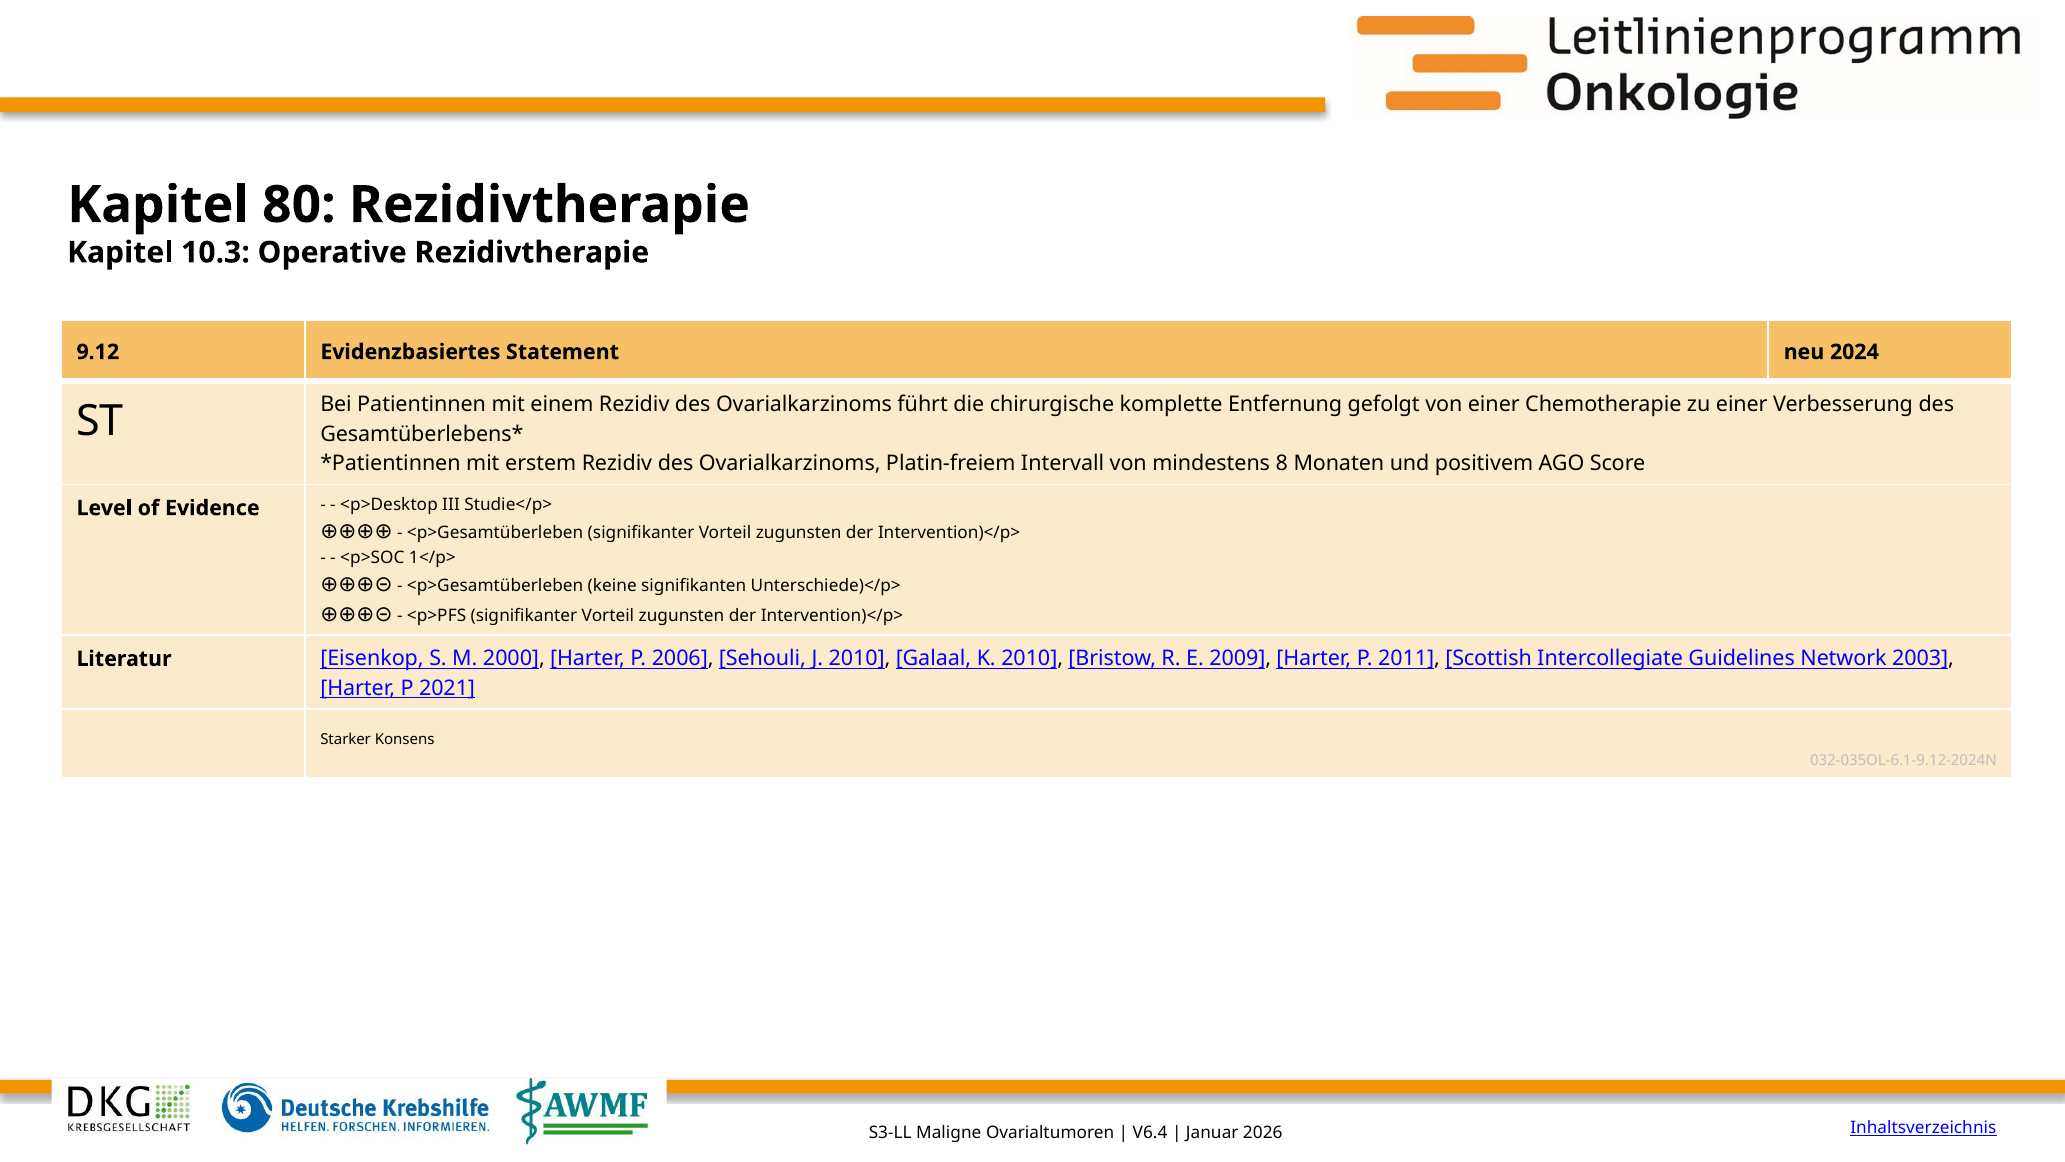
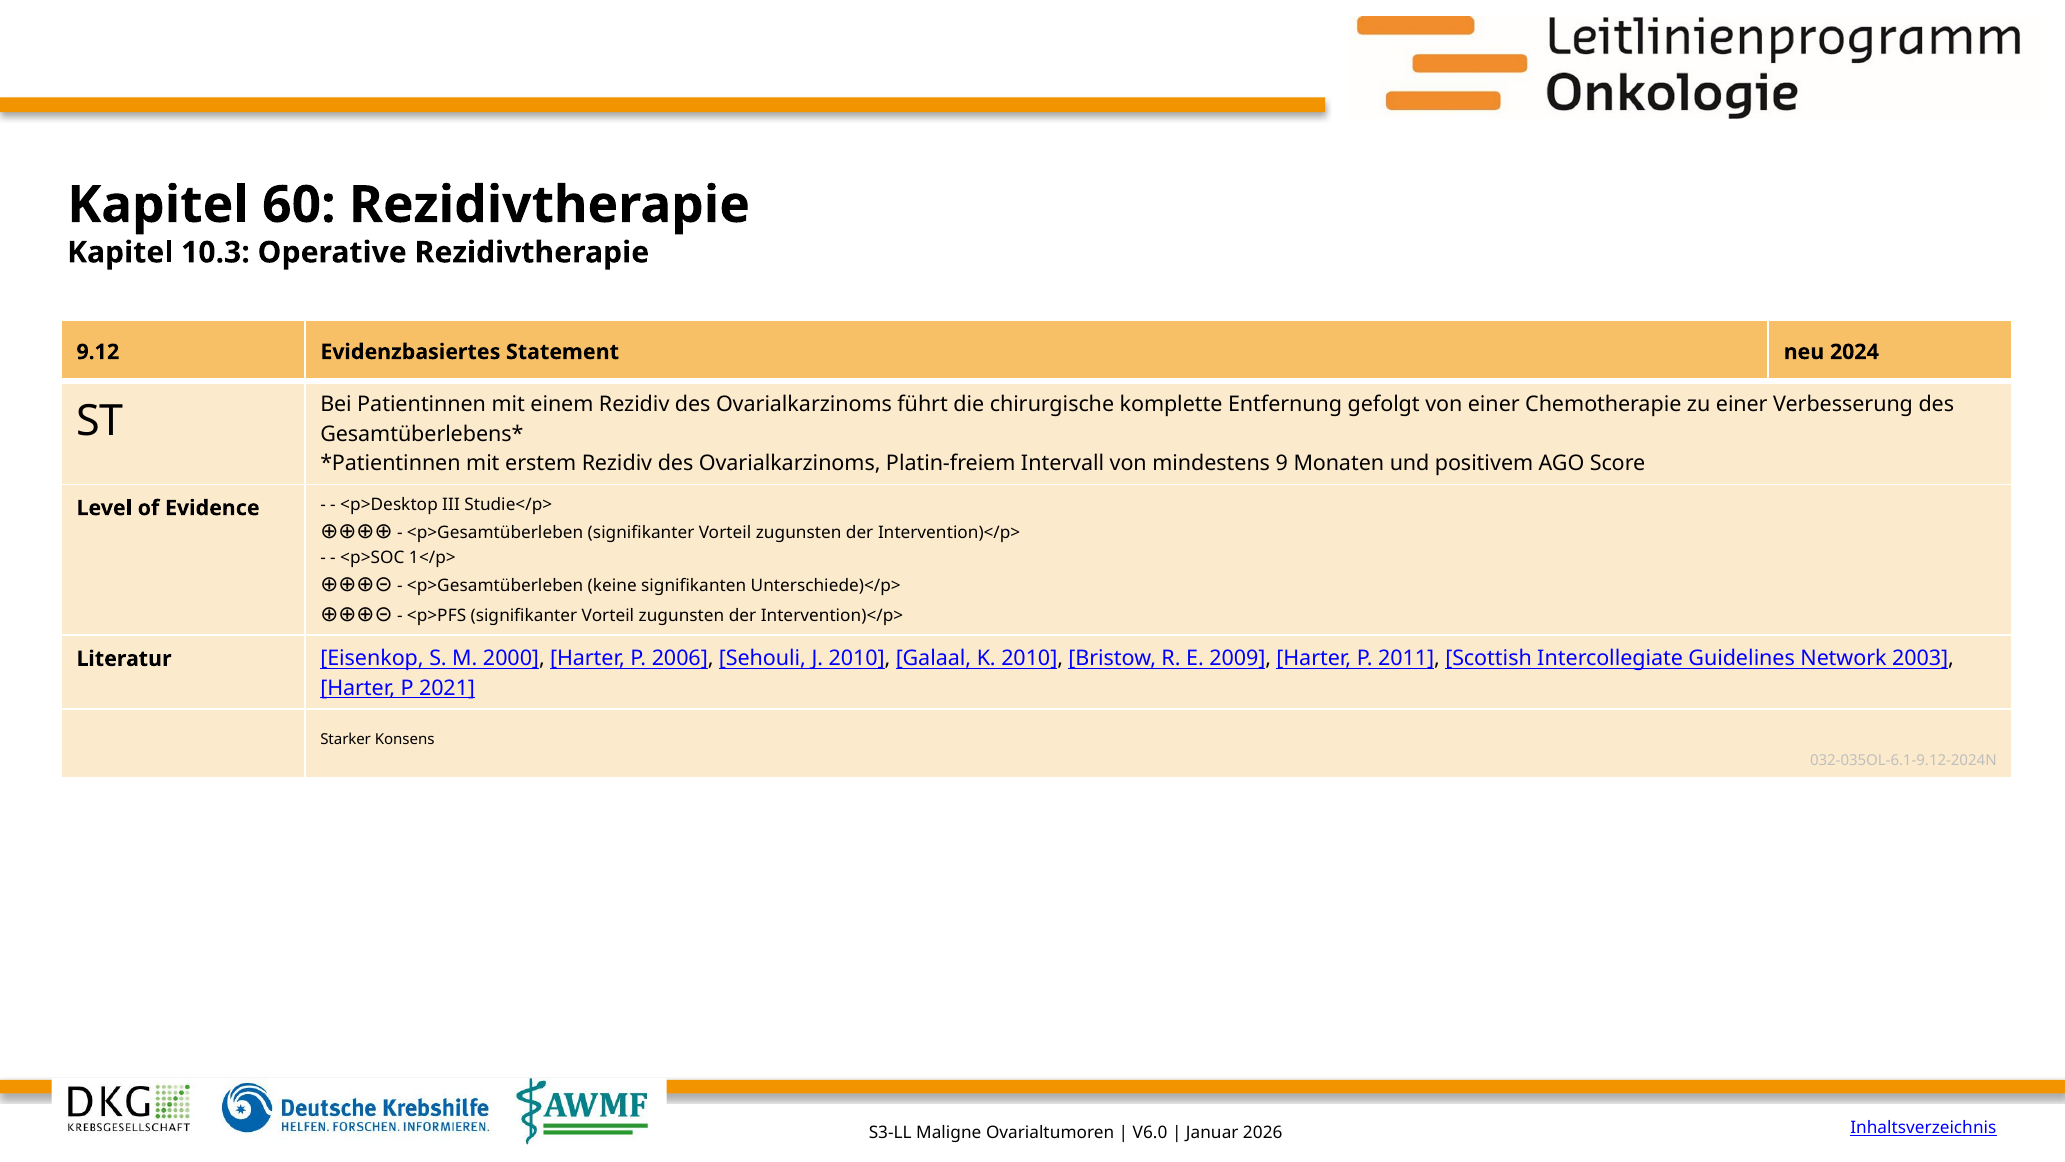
80: 80 -> 60
8: 8 -> 9
V6.4: V6.4 -> V6.0
